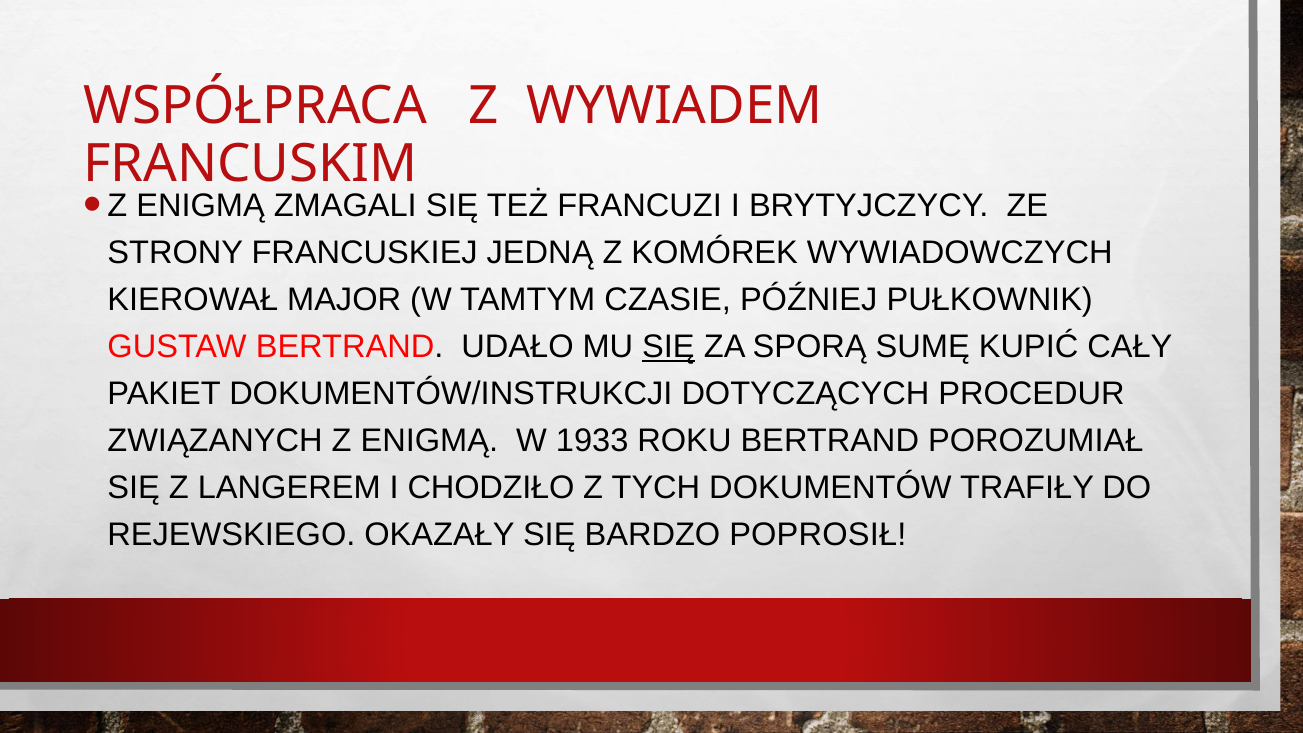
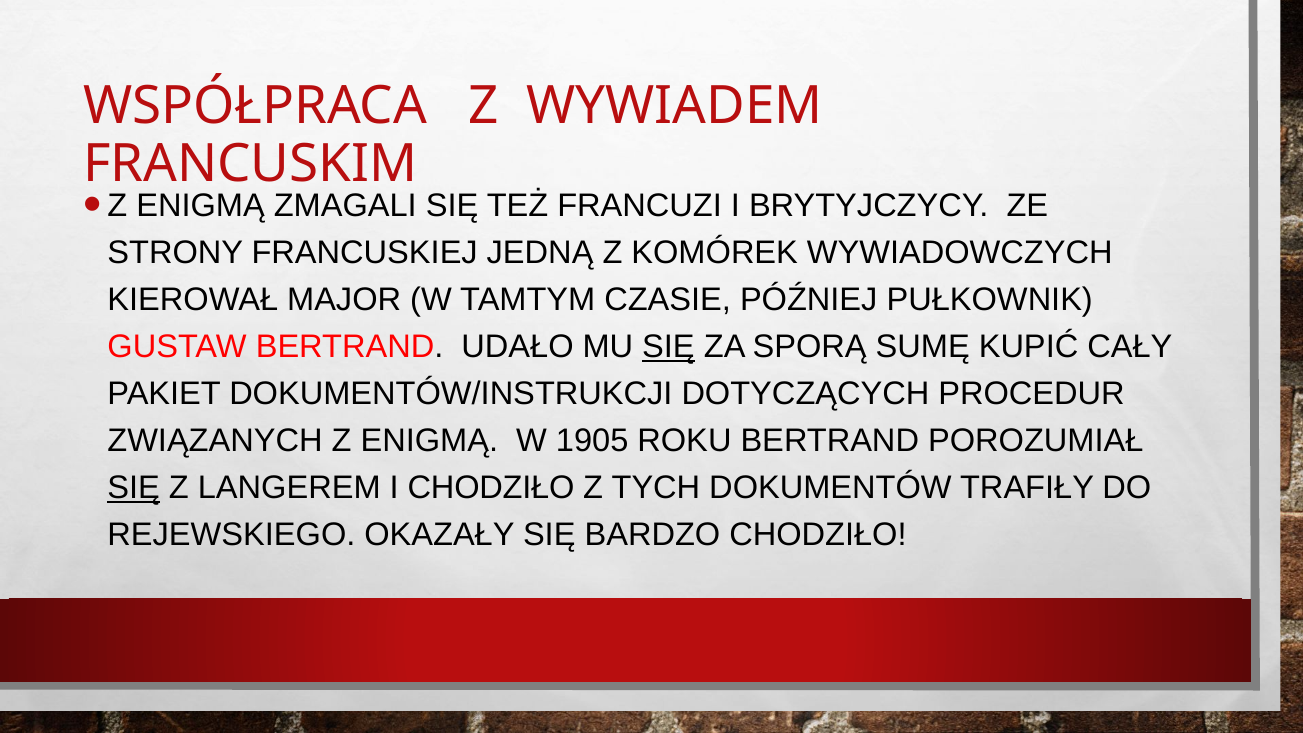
1933: 1933 -> 1905
SIĘ at (134, 488) underline: none -> present
BARDZO POPROSIŁ: POPROSIŁ -> CHODZIŁO
